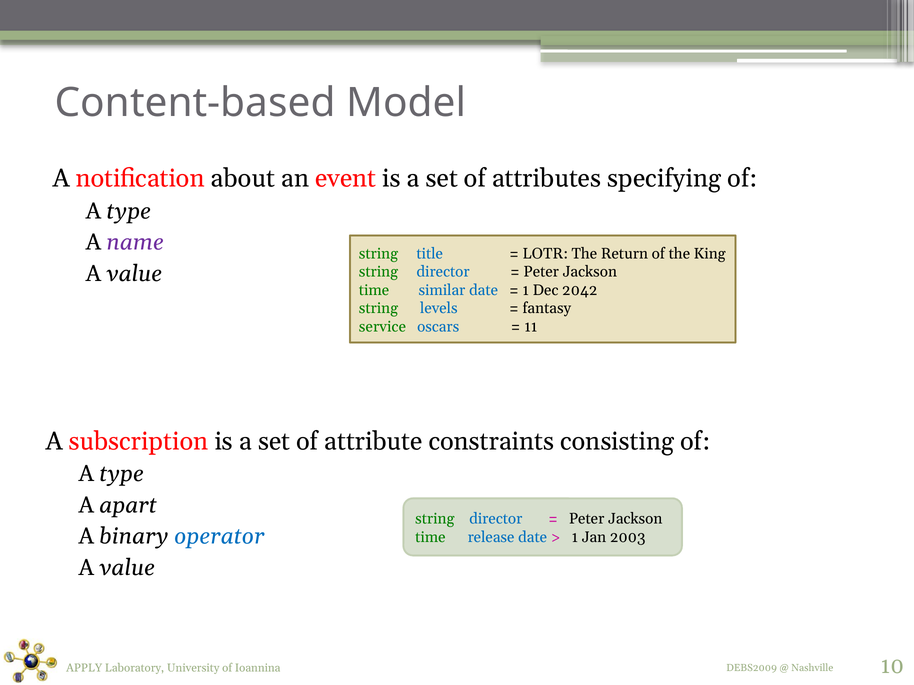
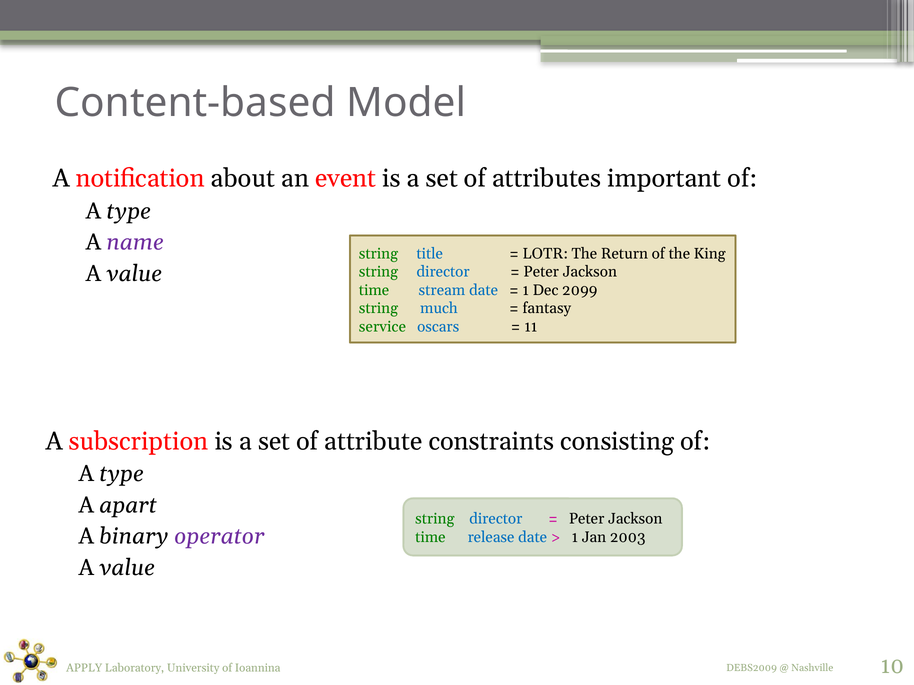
specifying: specifying -> important
similar: similar -> stream
2042: 2042 -> 2099
levels: levels -> much
operator colour: blue -> purple
